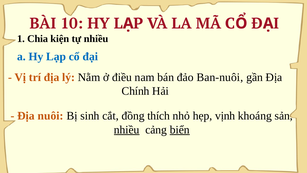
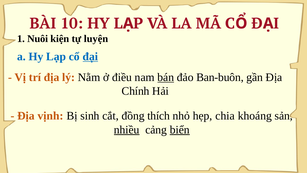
Chia: Chia -> Nuôi
tự nhiều: nhiều -> luyện
đại underline: none -> present
bán underline: none -> present
Ban-nuôi: Ban-nuôi -> Ban-buôn
nuôi: nuôi -> vịnh
vịnh: vịnh -> chia
